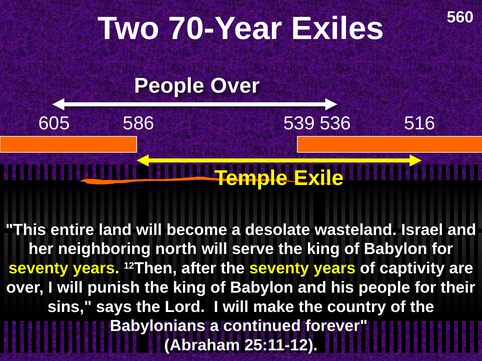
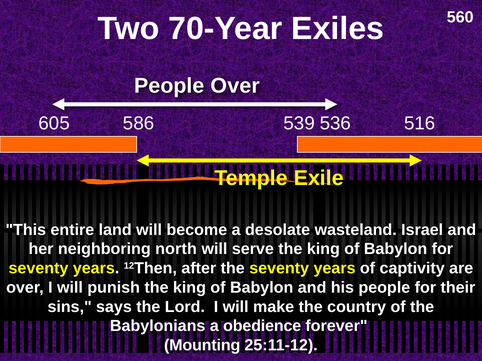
continued: continued -> obedience
Abraham: Abraham -> Mounting
